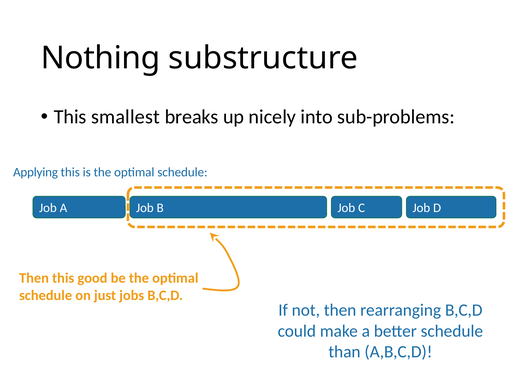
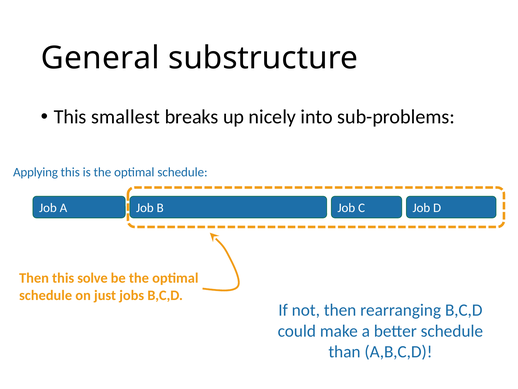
Nothing: Nothing -> General
good: good -> solve
